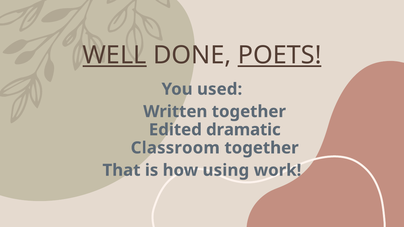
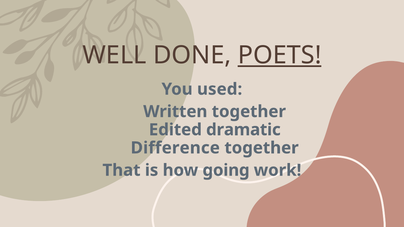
WELL underline: present -> none
Classroom: Classroom -> Difference
using: using -> going
